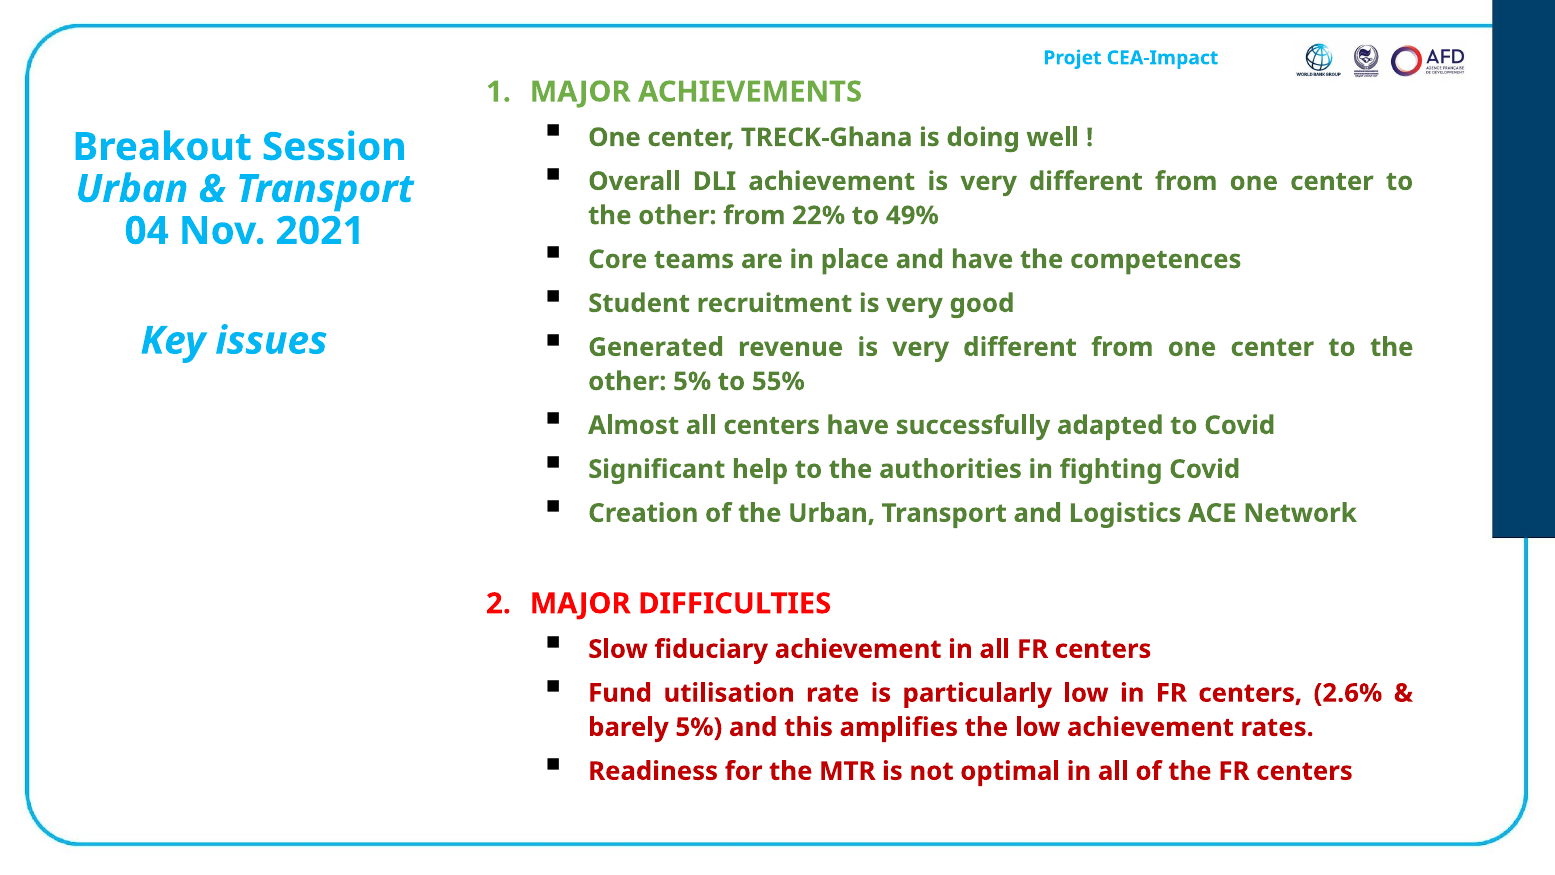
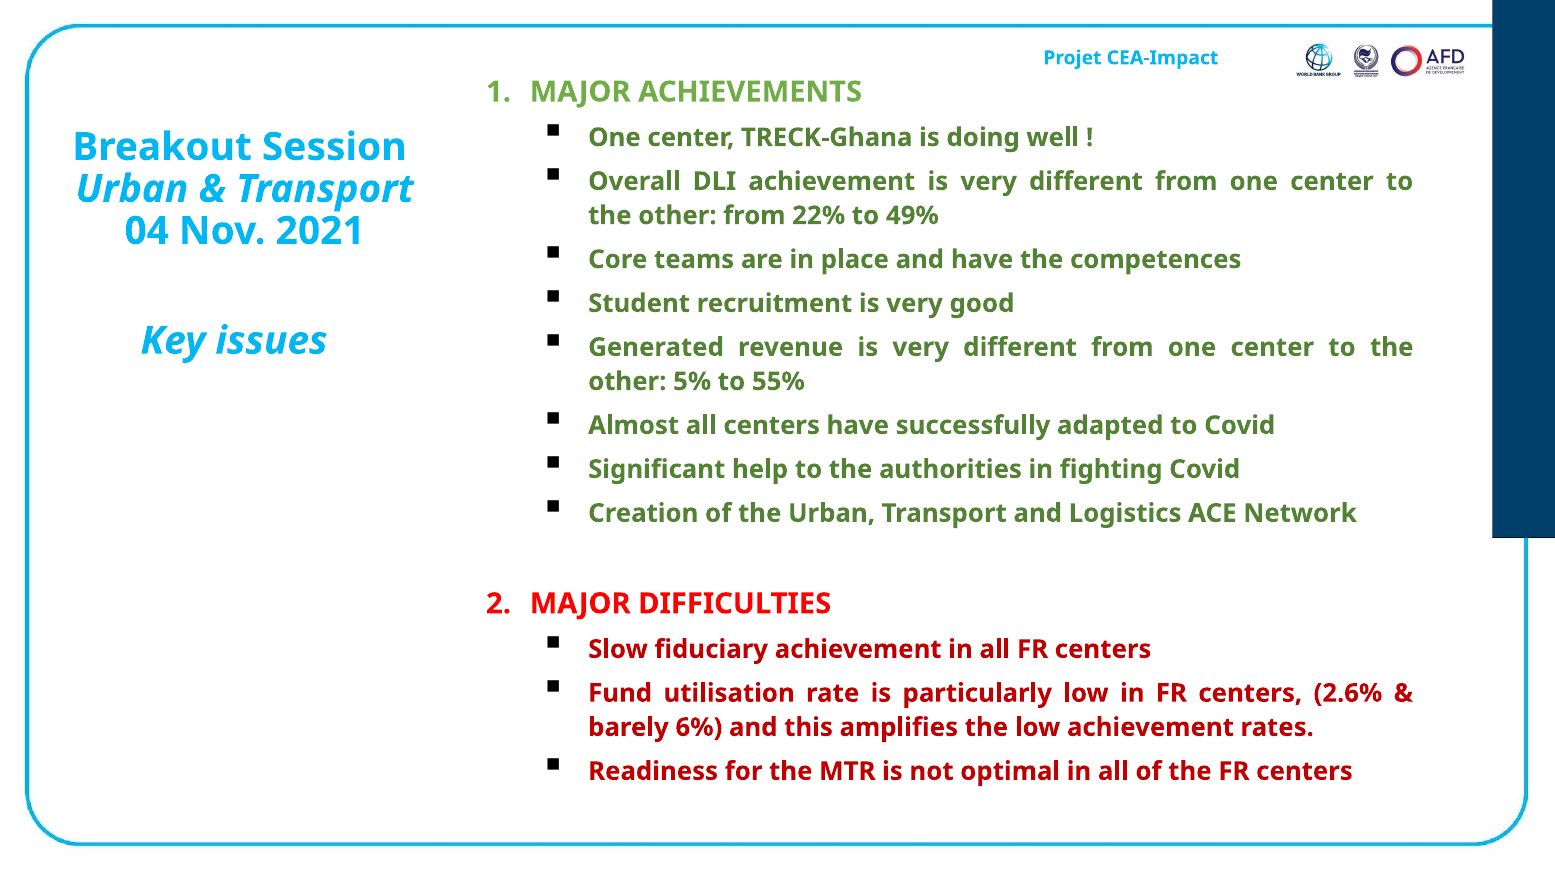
barely 5%: 5% -> 6%
